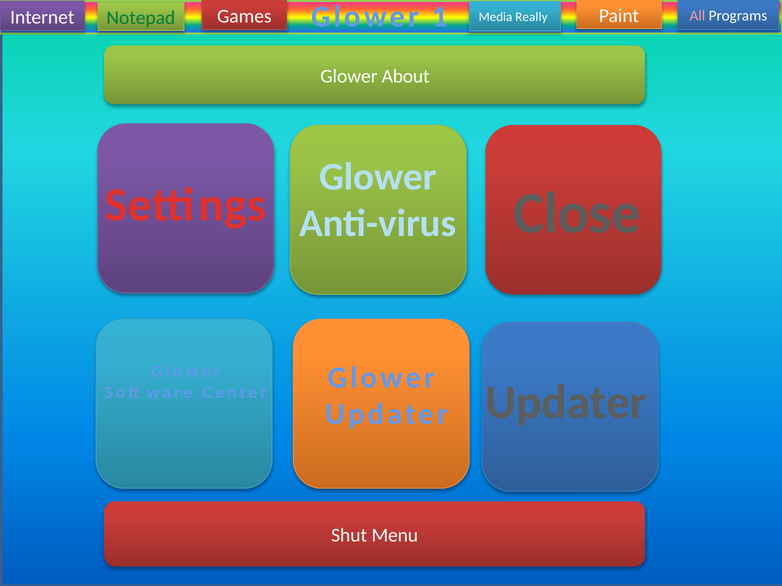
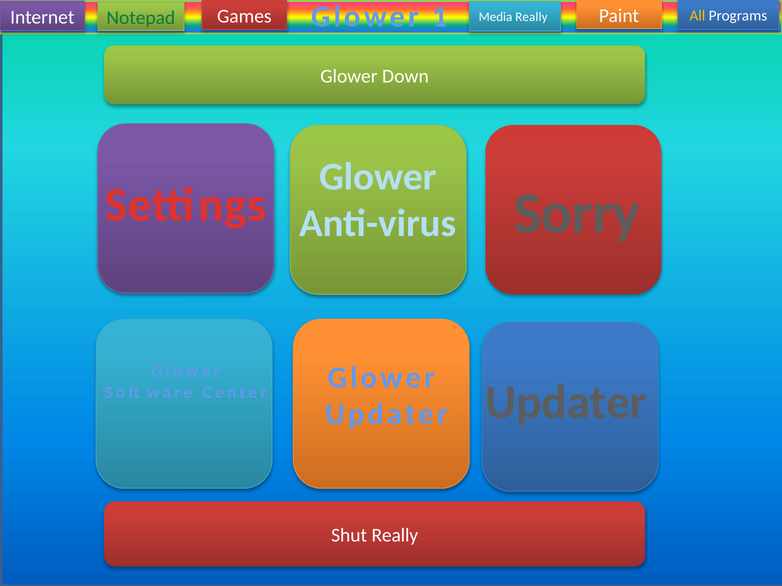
All colour: pink -> yellow
About: About -> Down
Close: Close -> Sorry
Shut Menu: Menu -> Really
